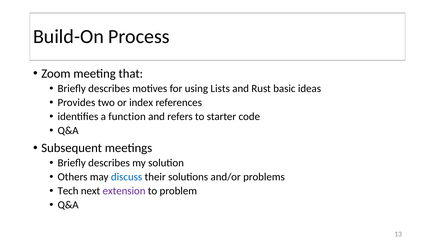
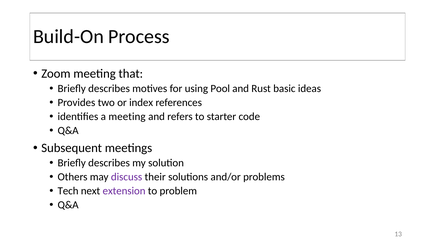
Lists: Lists -> Pool
a function: function -> meeting
discuss colour: blue -> purple
